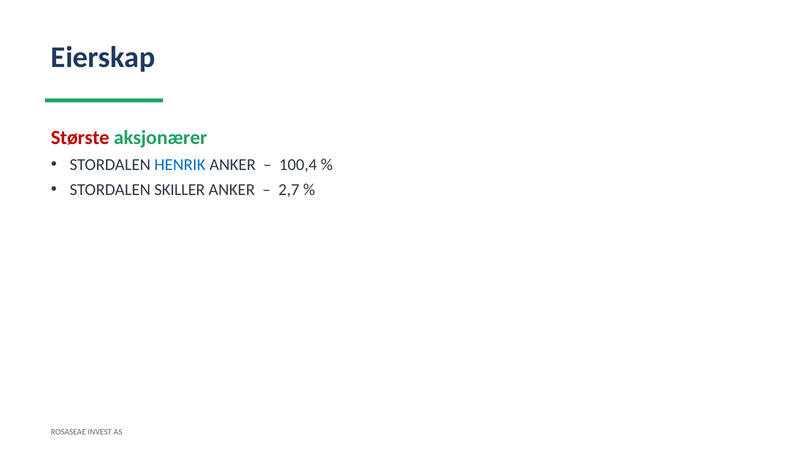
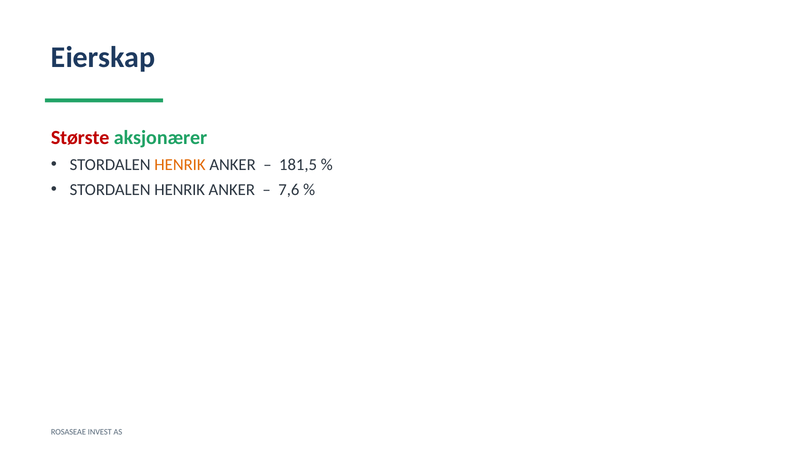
HENRIK at (180, 165) colour: blue -> orange
100,4: 100,4 -> 181,5
SKILLER at (180, 190): SKILLER -> HENRIK
2,7: 2,7 -> 7,6
